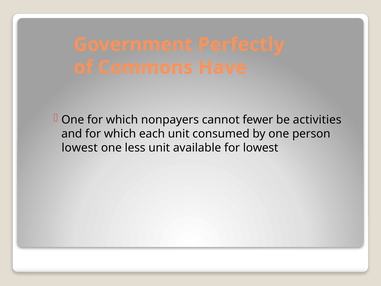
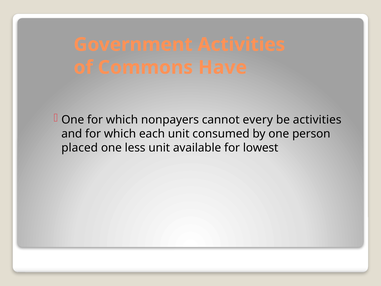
Government Perfectly: Perfectly -> Activities
fewer: fewer -> every
lowest at (80, 148): lowest -> placed
